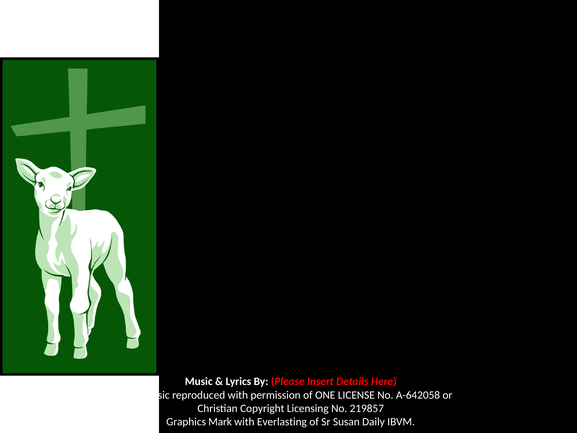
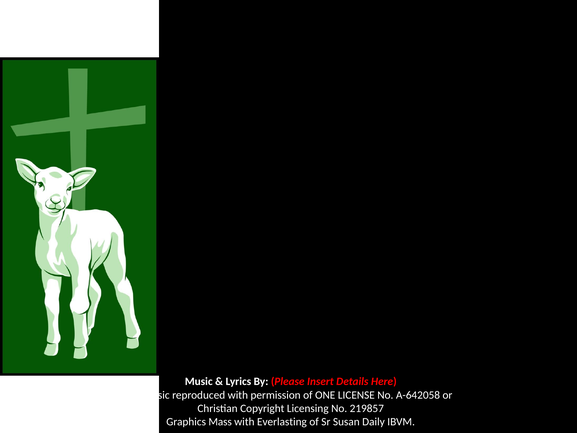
Mark: Mark -> Mass
